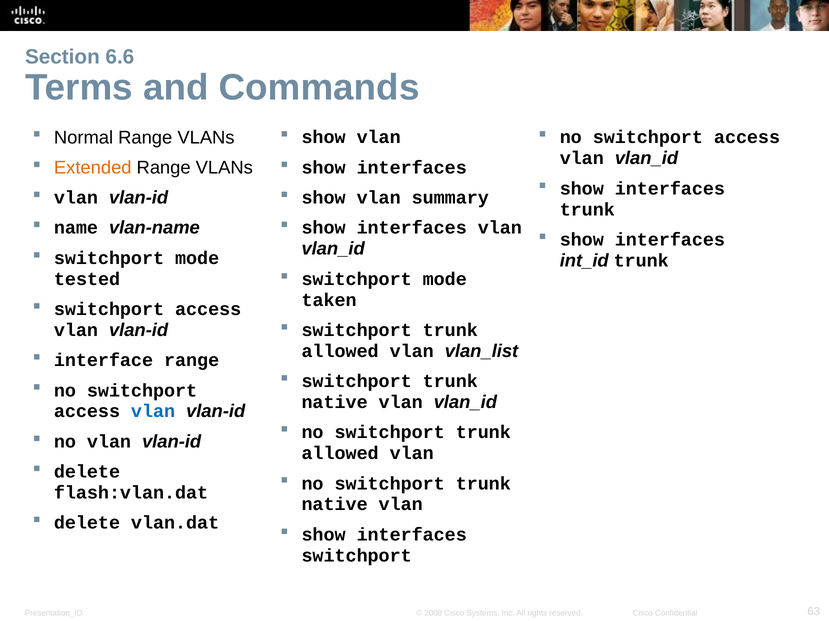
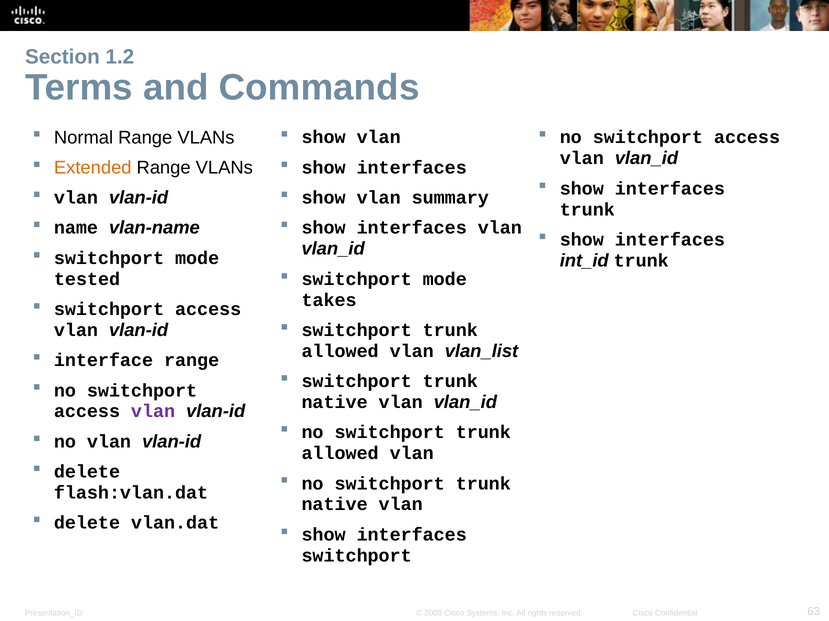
6.6: 6.6 -> 1.2
taken: taken -> takes
vlan at (153, 412) colour: blue -> purple
